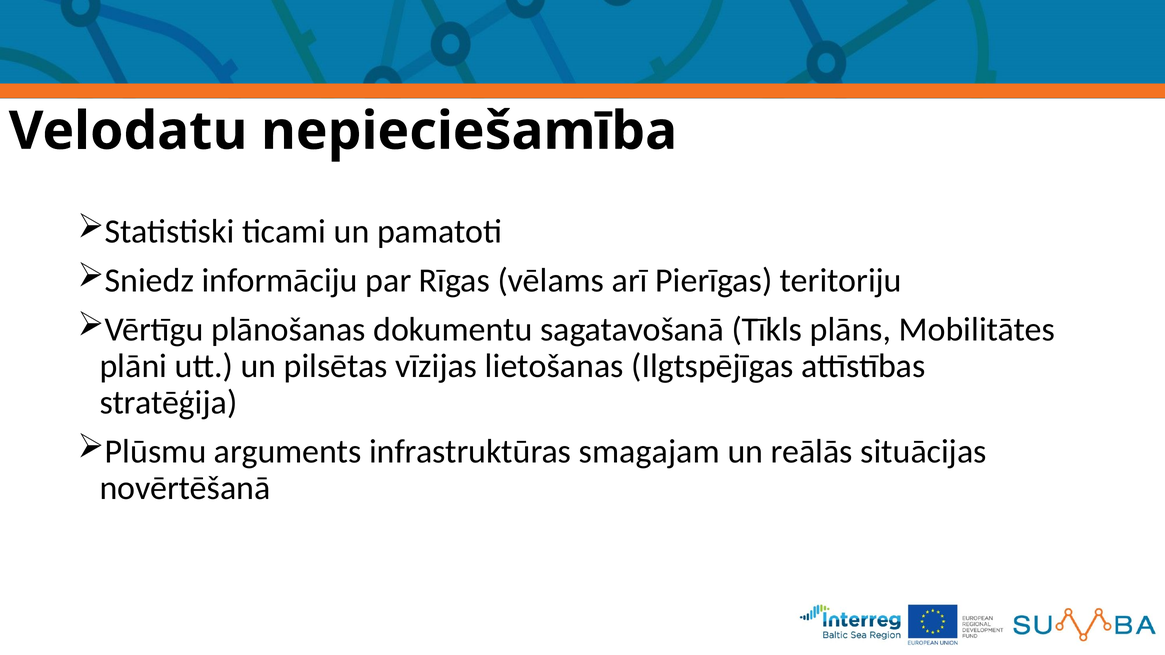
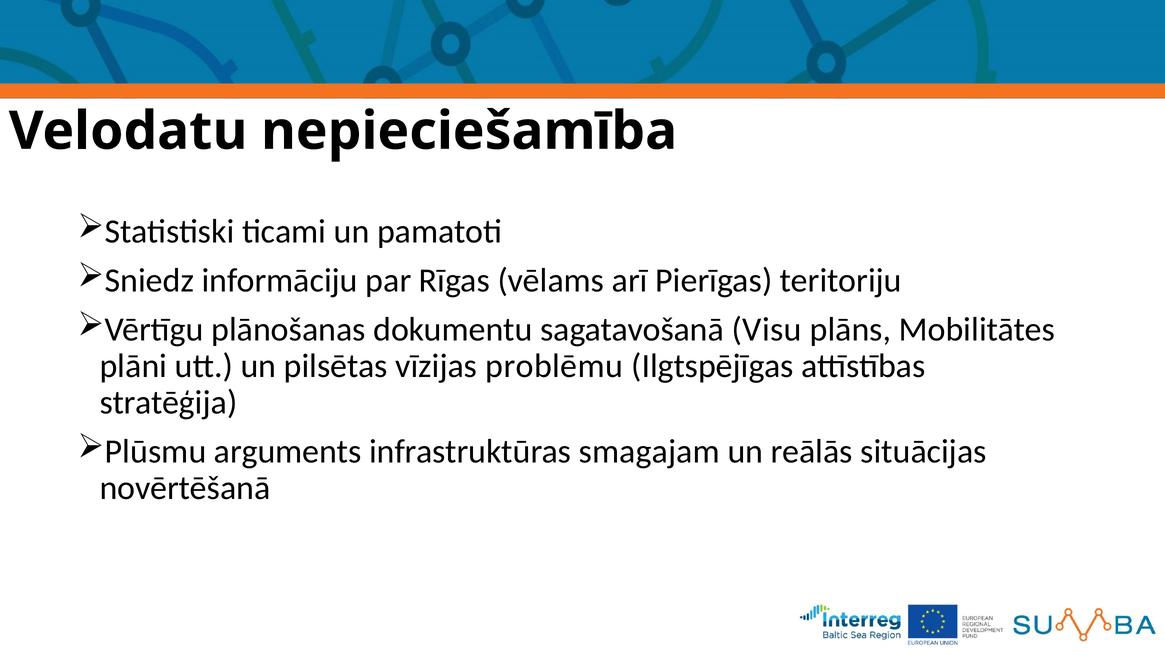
Tīkls: Tīkls -> Visu
lietošanas: lietošanas -> problēmu
